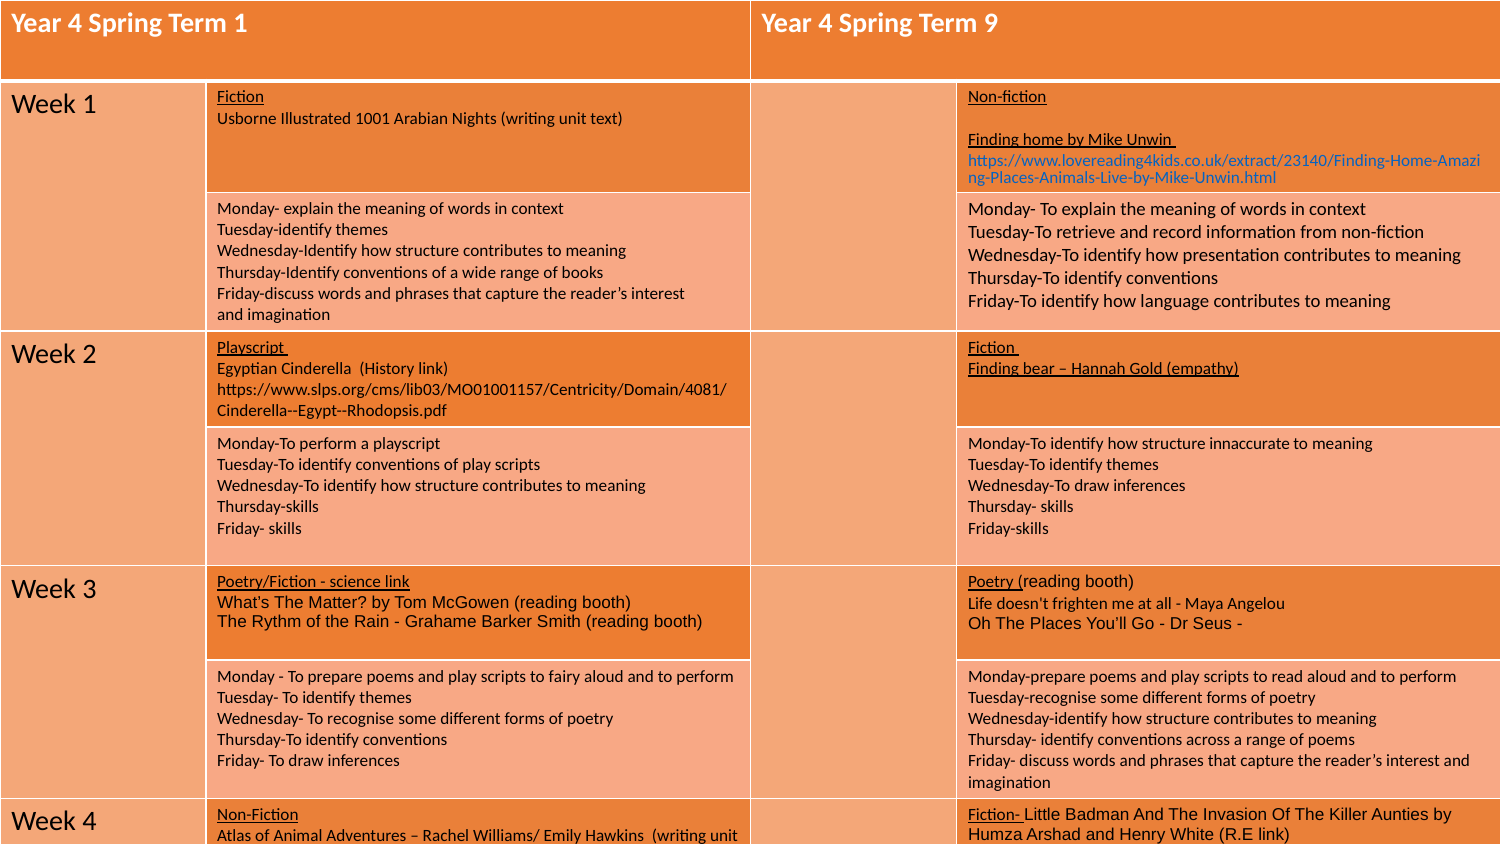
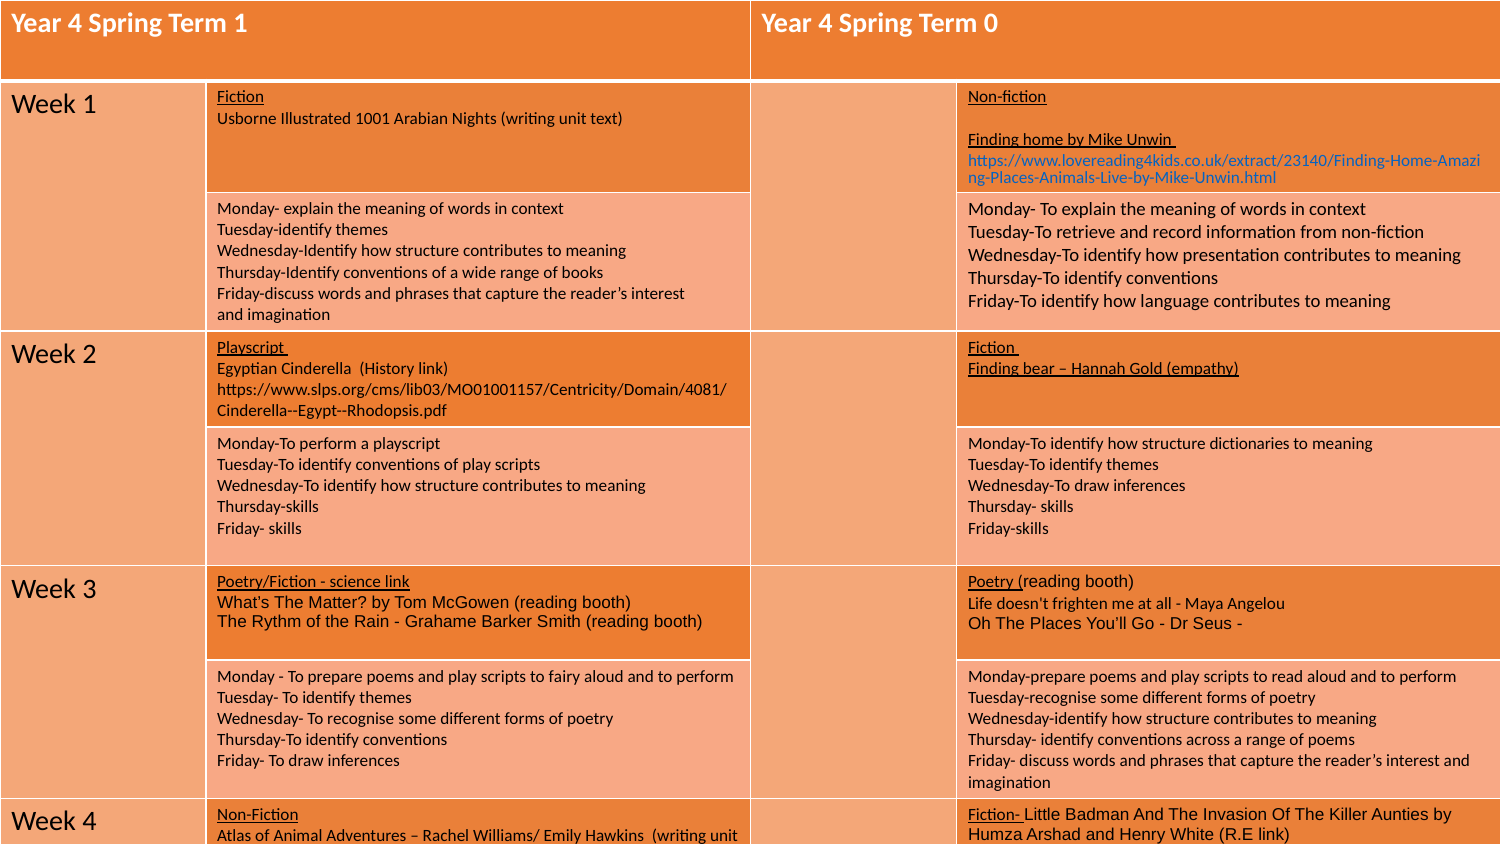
9: 9 -> 0
innaccurate: innaccurate -> dictionaries
